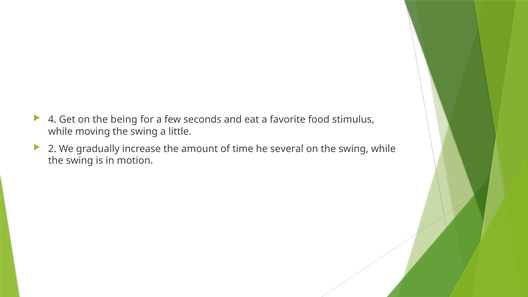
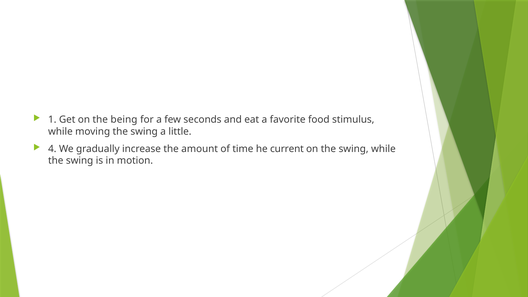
4: 4 -> 1
2: 2 -> 4
several: several -> current
